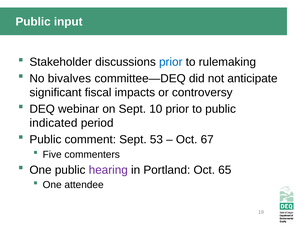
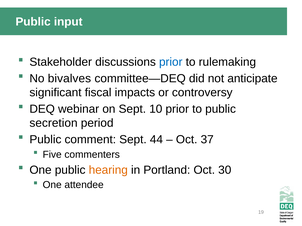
indicated: indicated -> secretion
53: 53 -> 44
67: 67 -> 37
hearing colour: purple -> orange
65: 65 -> 30
